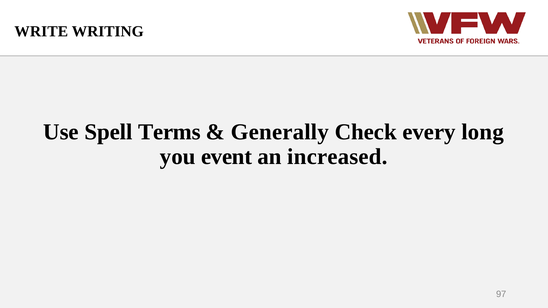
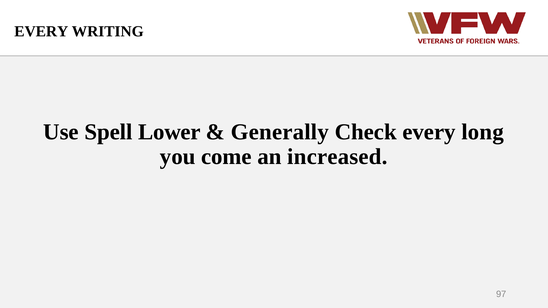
WRITE at (41, 32): WRITE -> EVERY
Terms: Terms -> Lower
event: event -> come
